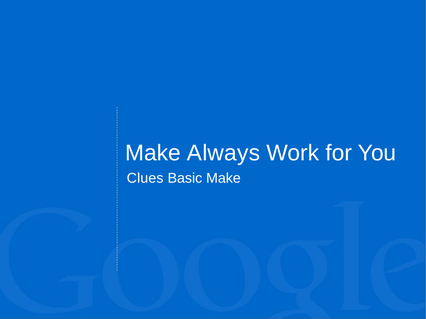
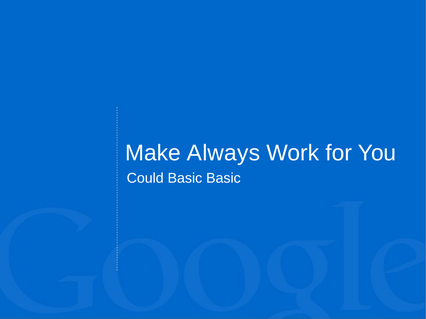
Clues: Clues -> Could
Basic Make: Make -> Basic
